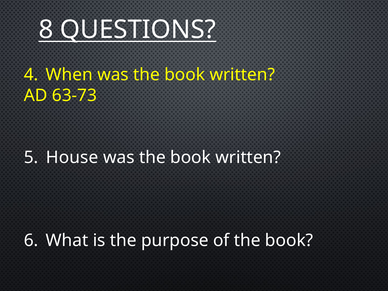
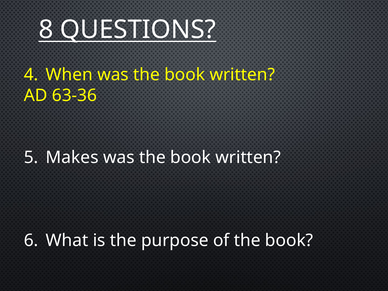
63-73: 63-73 -> 63-36
House: House -> Makes
